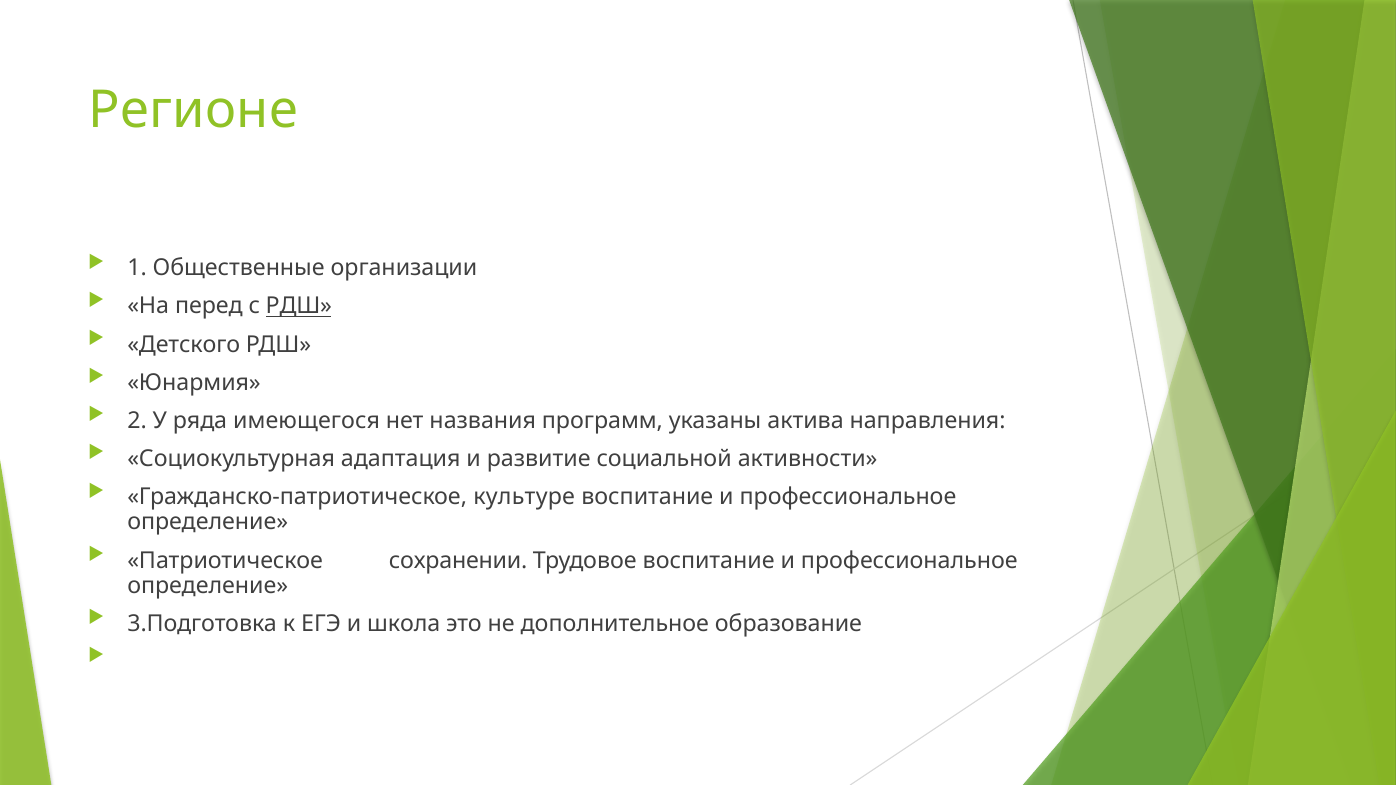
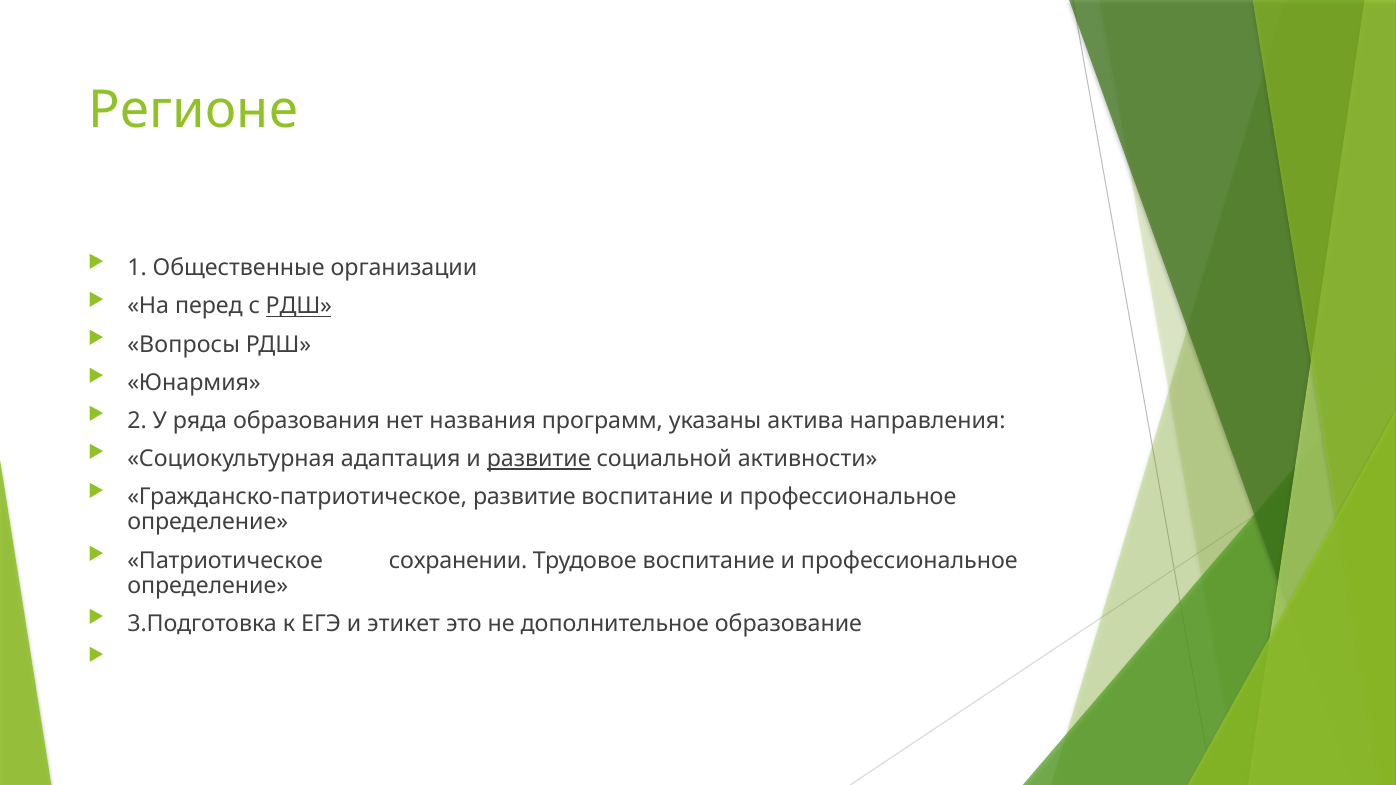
Детского: Детского -> Вопросы
имеющегося: имеющегося -> образования
развитие at (539, 459) underline: none -> present
Гражданско-патриотическое культуре: культуре -> развитие
школа: школа -> этикет
